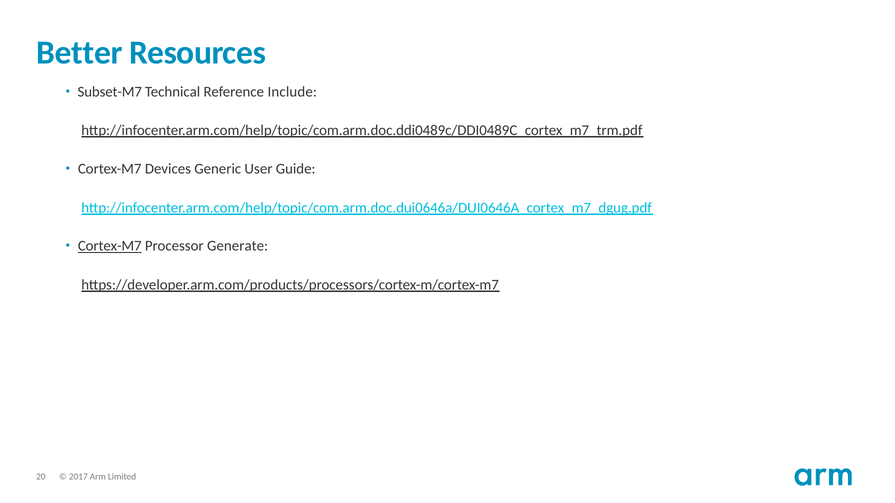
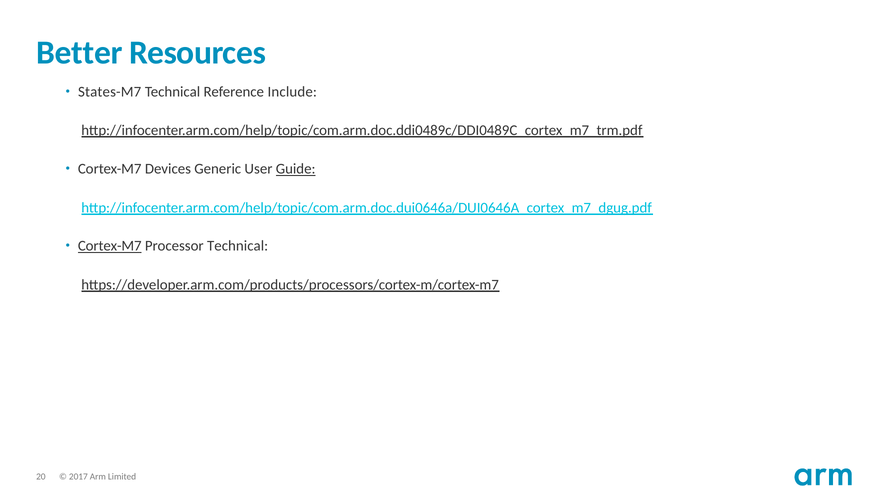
Subset-M7: Subset-M7 -> States-M7
Guide underline: none -> present
Processor Generate: Generate -> Technical
